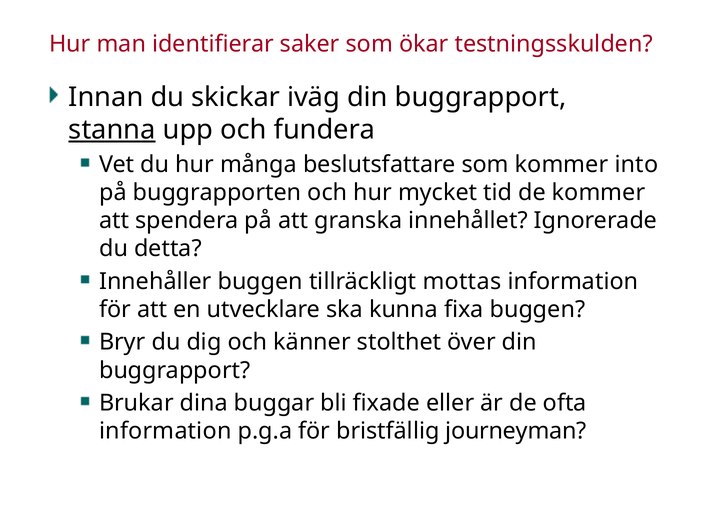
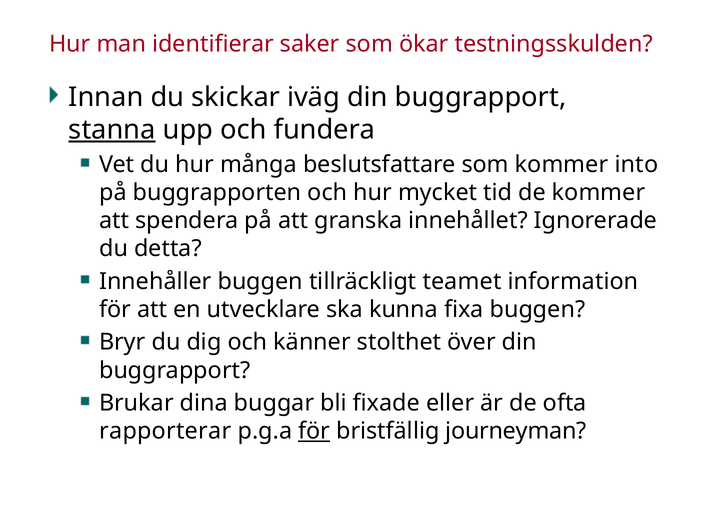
mottas: mottas -> teamet
information at (165, 431): information -> rapporterar
för at (314, 431) underline: none -> present
